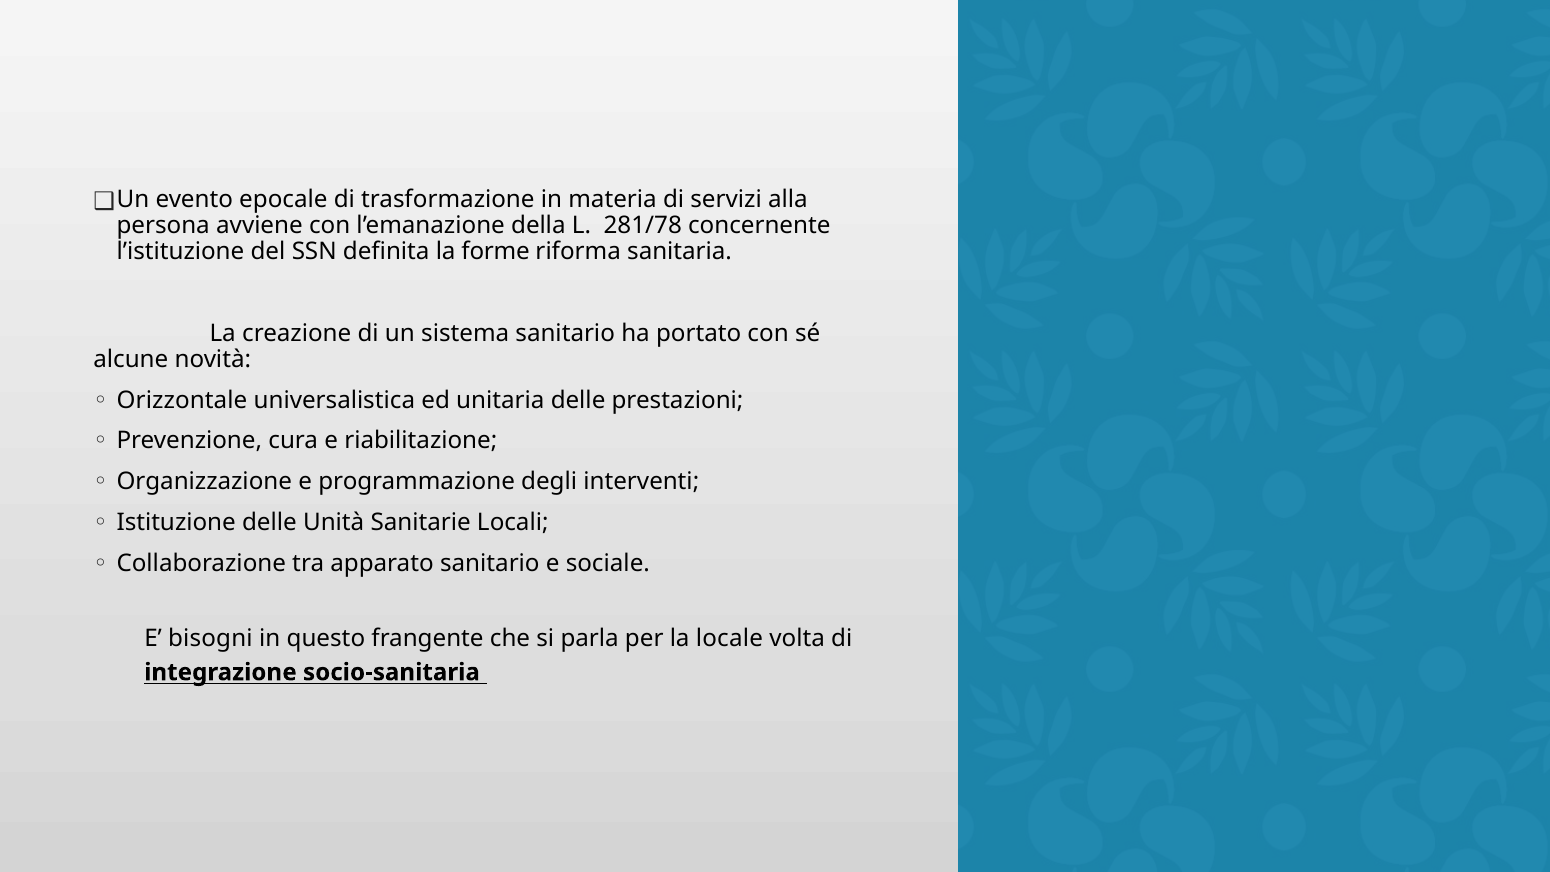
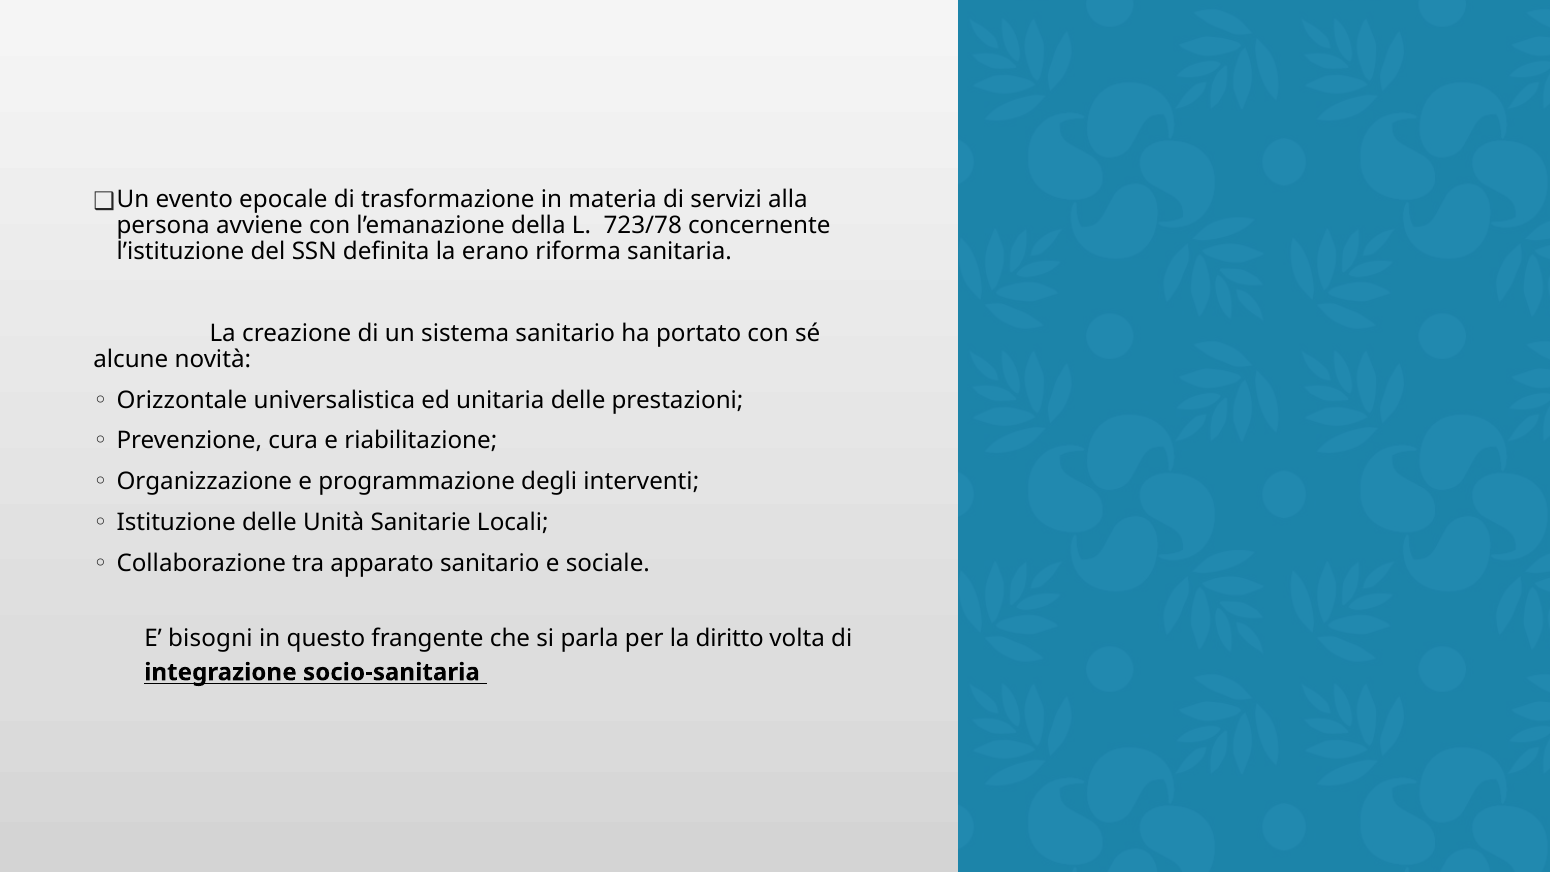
281/78: 281/78 -> 723/78
forme: forme -> erano
locale: locale -> diritto
